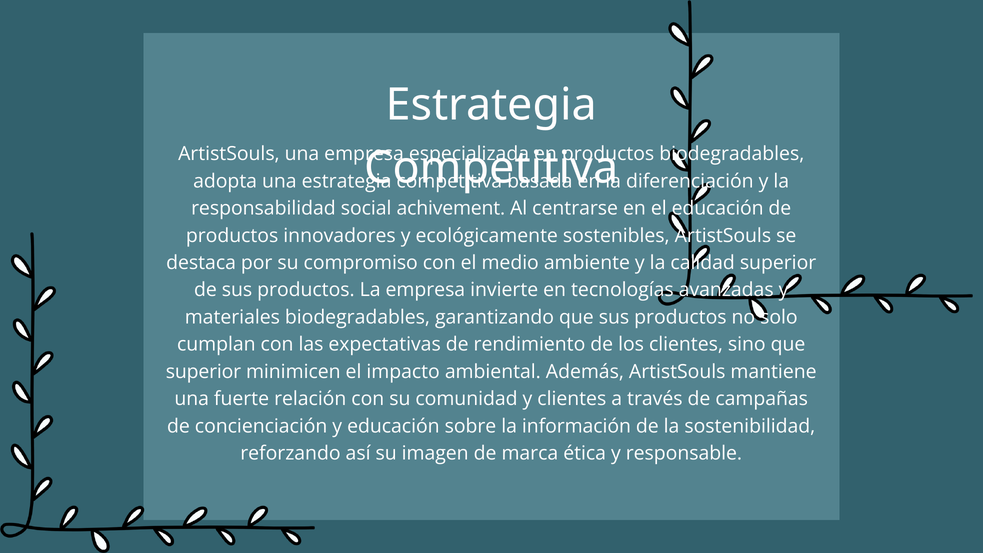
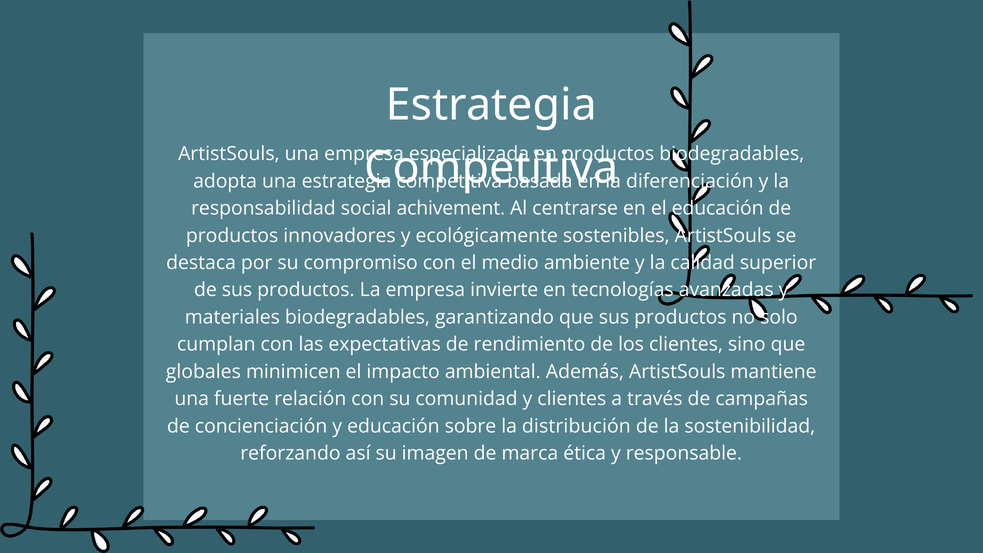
superior at (203, 372): superior -> globales
información: información -> distribución
